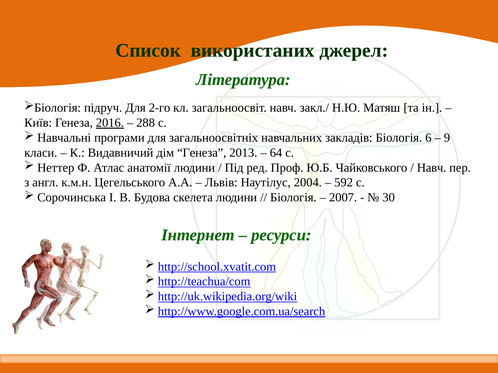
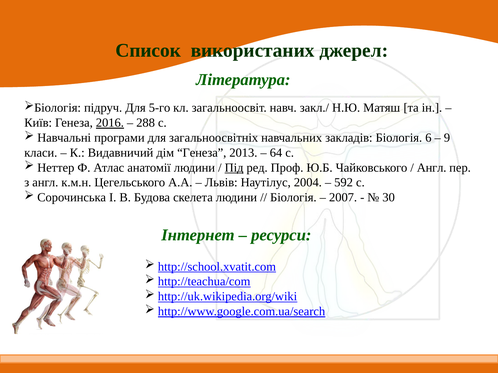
2-го: 2-го -> 5-го
Під underline: none -> present
Навч at (432, 168): Навч -> Англ
